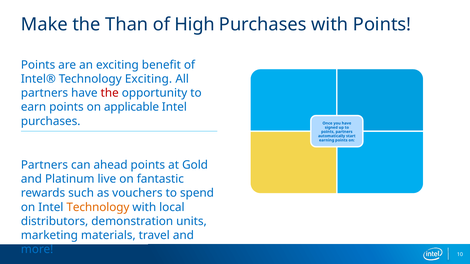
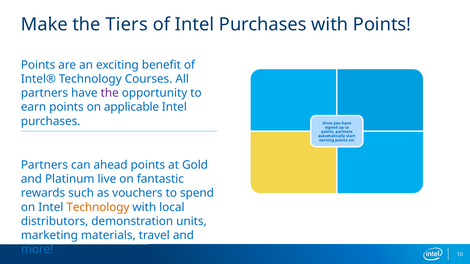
Than: Than -> Tiers
of High: High -> Intel
Technology Exciting: Exciting -> Courses
the at (110, 93) colour: red -> purple
